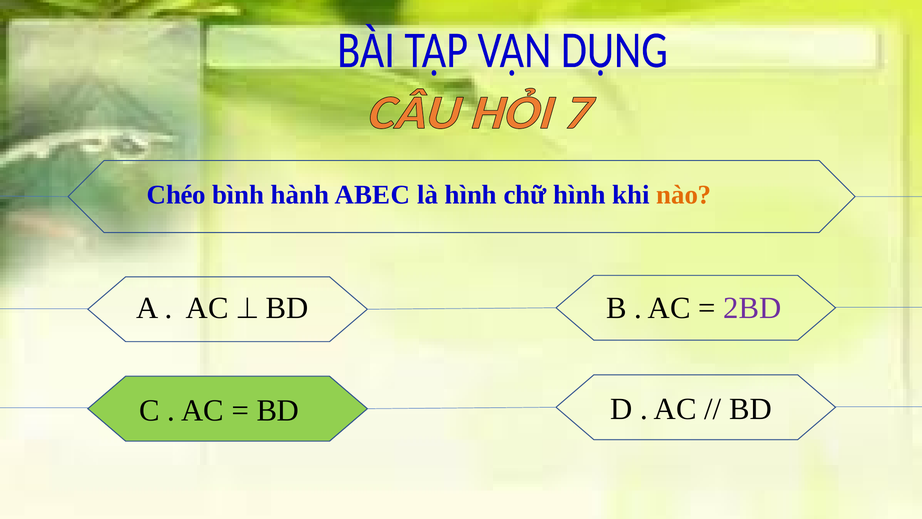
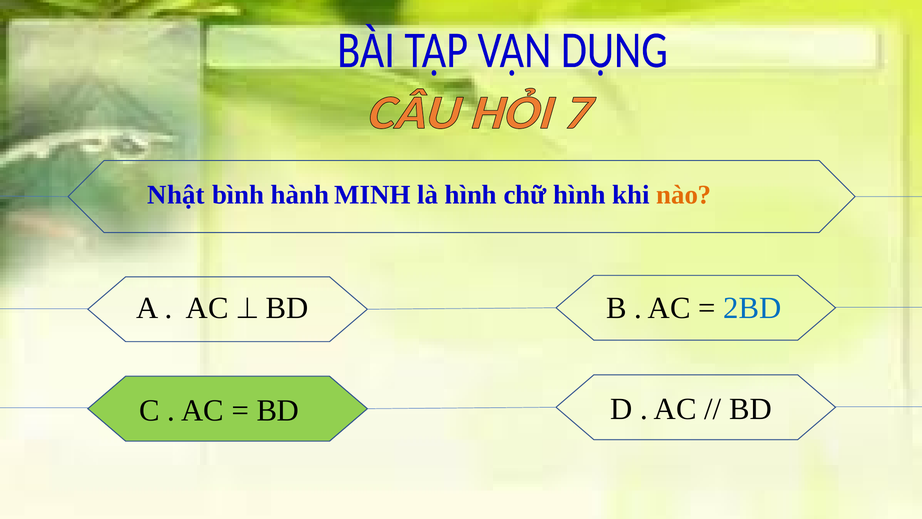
Chéo: Chéo -> Nhật
ABEC: ABEC -> MINH
2BD colour: purple -> blue
